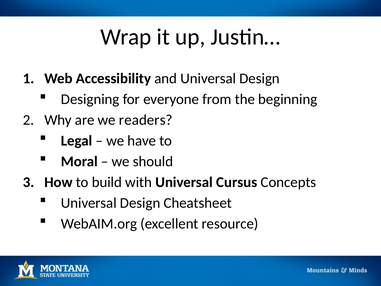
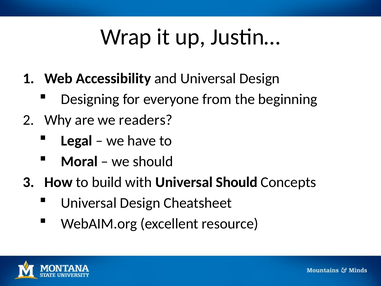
Universal Cursus: Cursus -> Should
